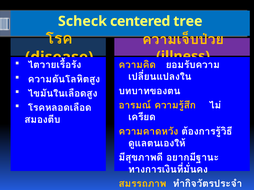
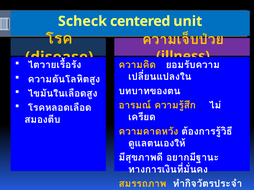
tree: tree -> unit
